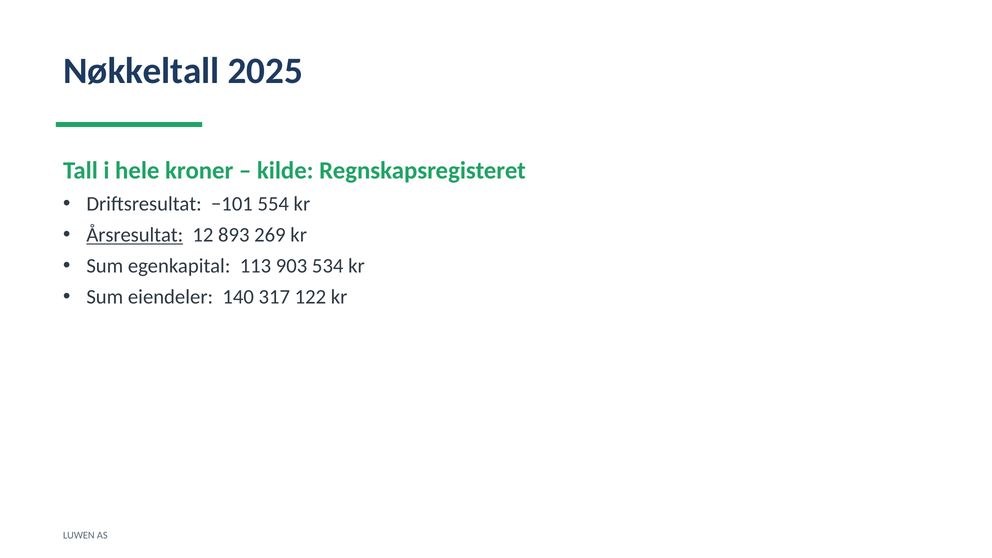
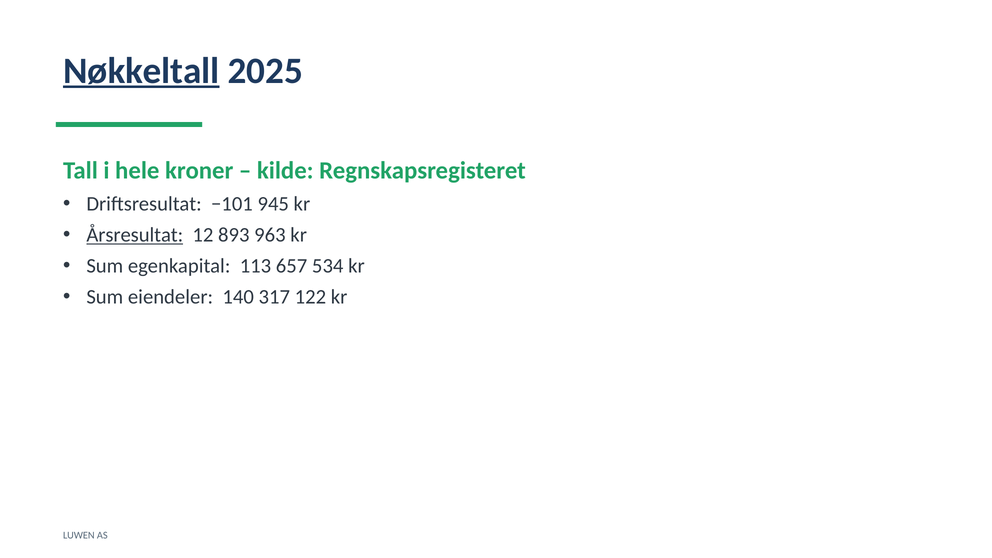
Nøkkeltall underline: none -> present
554: 554 -> 945
269: 269 -> 963
903: 903 -> 657
